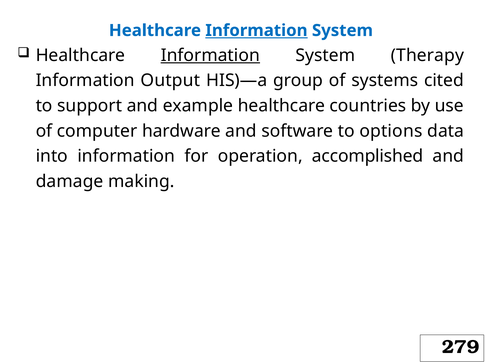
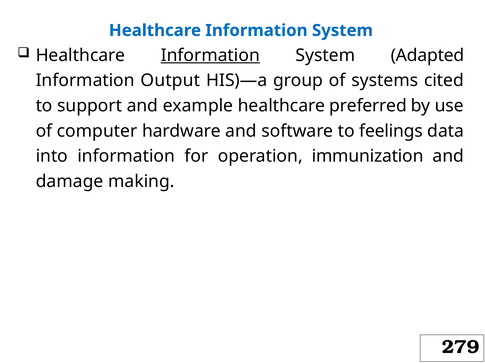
Information at (256, 31) underline: present -> none
Therapy: Therapy -> Adapted
countries: countries -> preferred
options: options -> feelings
accomplished: accomplished -> immunization
